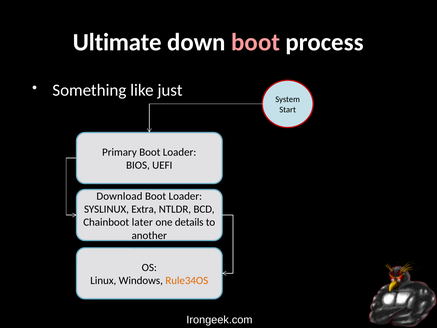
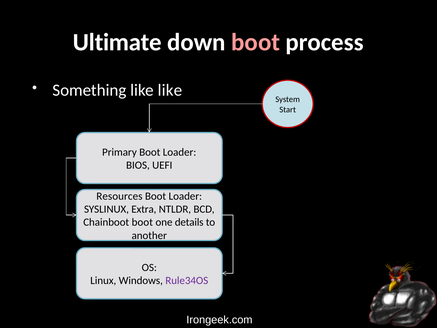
like just: just -> like
Download: Download -> Resources
Chainboot later: later -> boot
Rule34OS colour: orange -> purple
